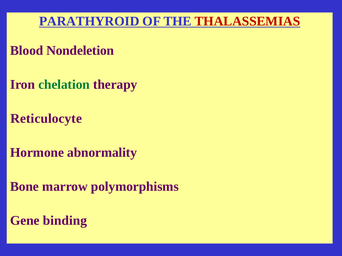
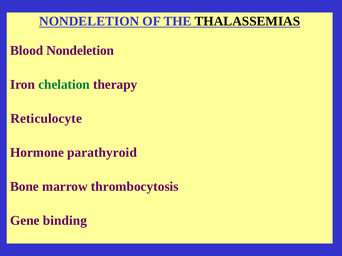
PARATHYROID at (89, 21): PARATHYROID -> NONDELETION
THALASSEMIAS colour: red -> black
abnormality: abnormality -> parathyroid
polymorphisms: polymorphisms -> thrombocytosis
